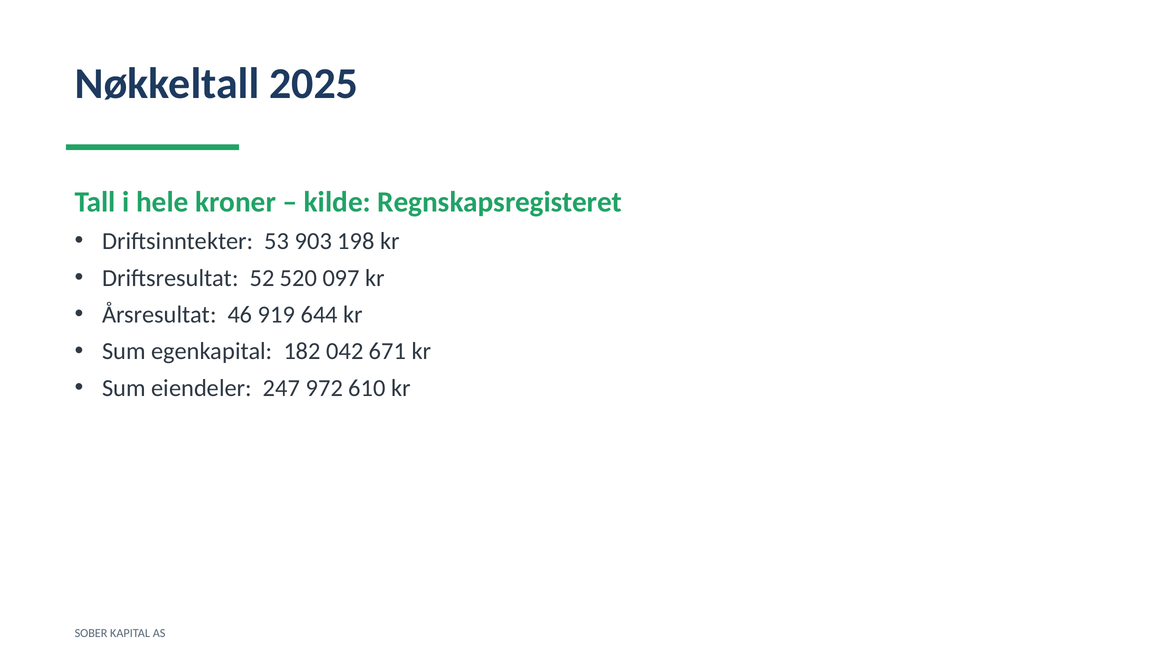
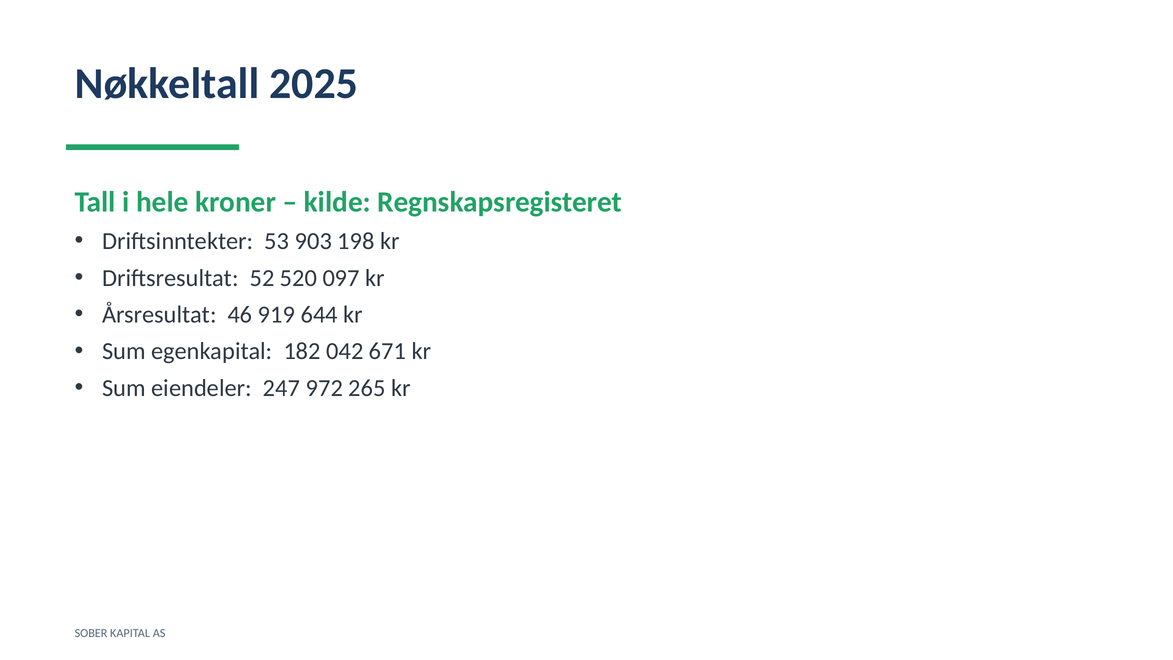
610: 610 -> 265
